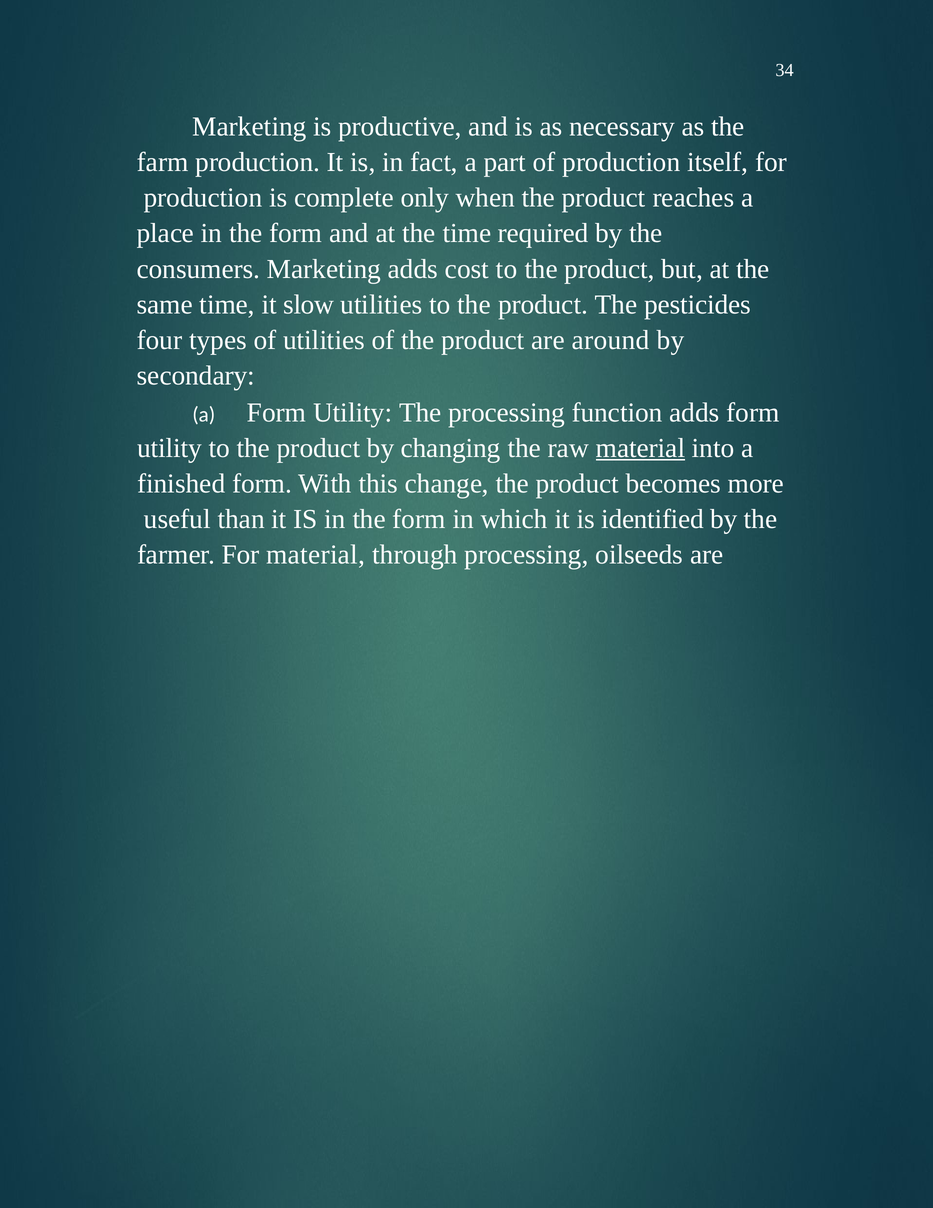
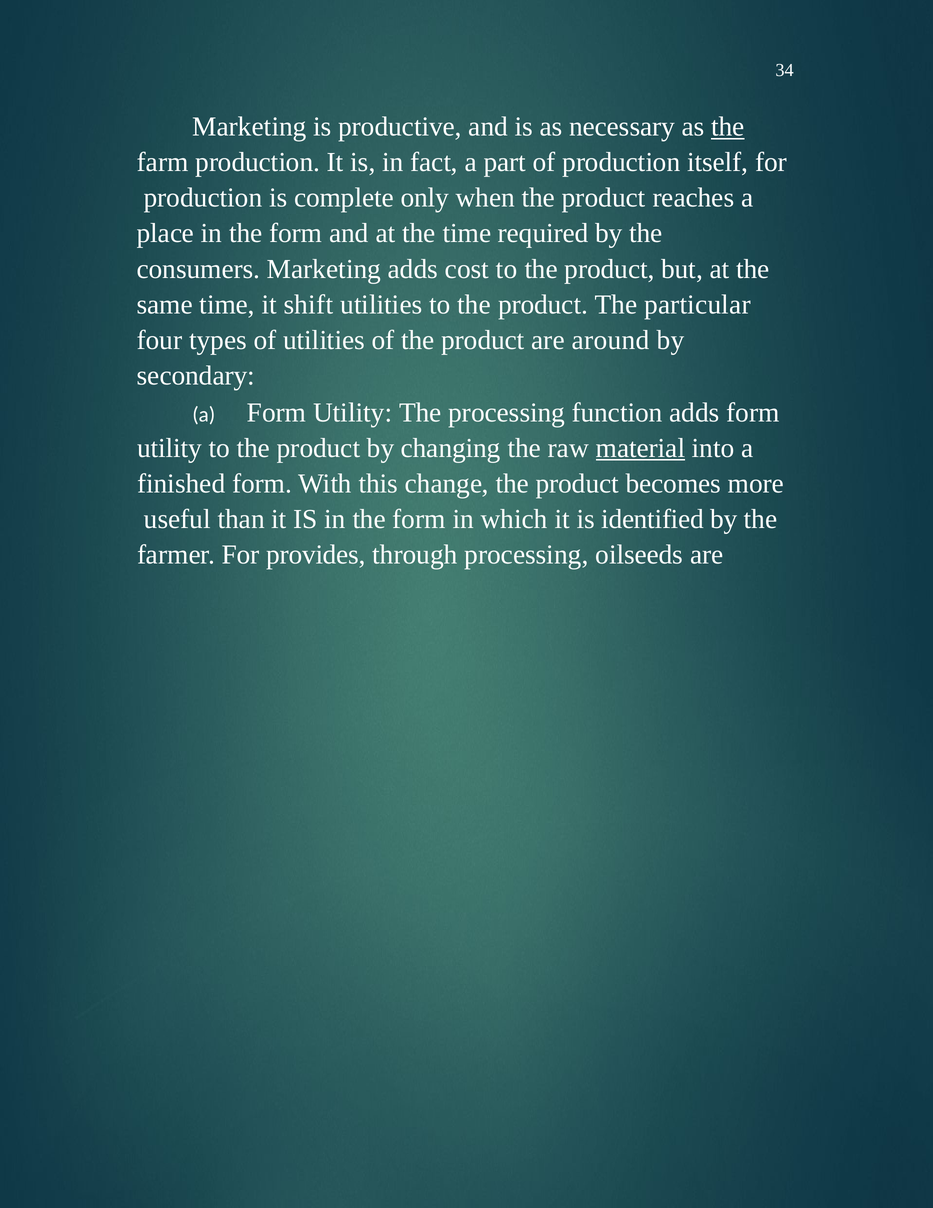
the at (728, 127) underline: none -> present
slow: slow -> shift
pesticides: pesticides -> particular
For material: material -> provides
